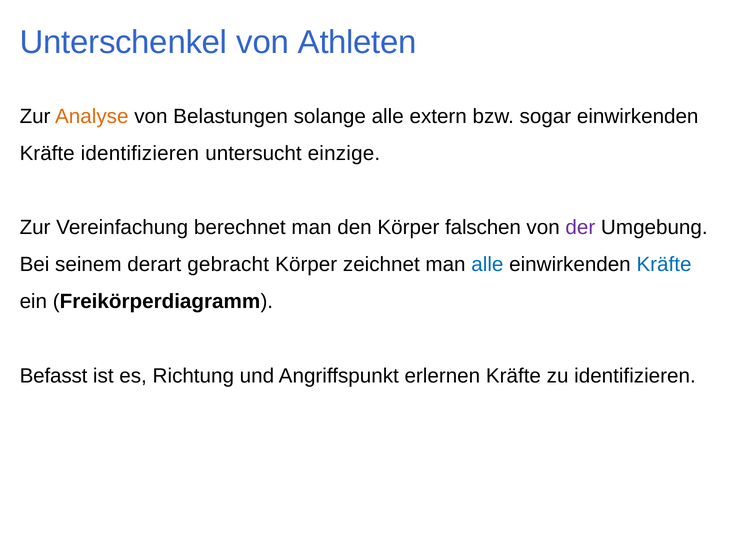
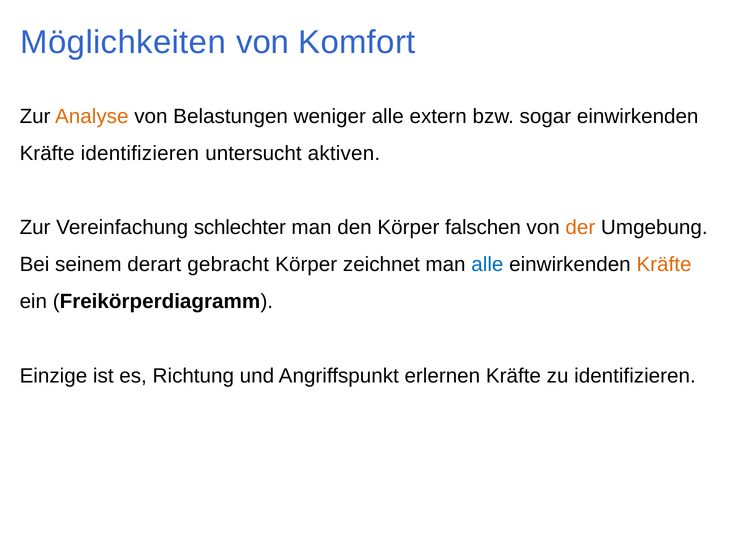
Unterschenkel: Unterschenkel -> Möglichkeiten
Athleten: Athleten -> Komfort
solange: solange -> weniger
einzige: einzige -> aktiven
berechnet: berechnet -> schlechter
der colour: purple -> orange
Kräfte at (664, 265) colour: blue -> orange
Befasst: Befasst -> Einzige
